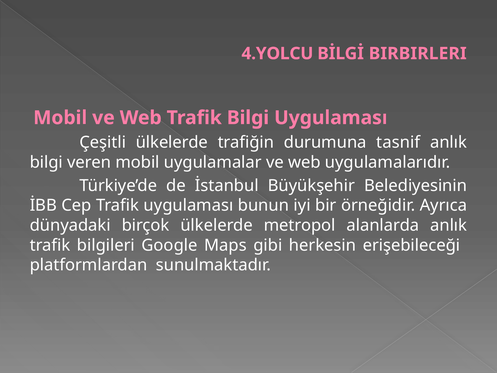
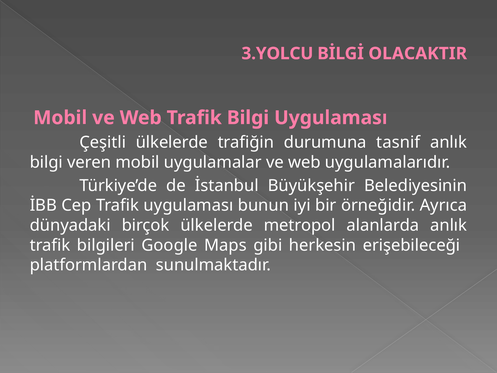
4.YOLCU: 4.YOLCU -> 3.YOLCU
BIRBIRLERI: BIRBIRLERI -> OLACAKTIR
